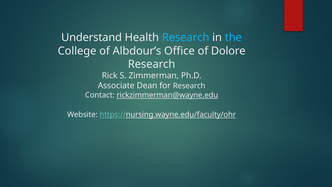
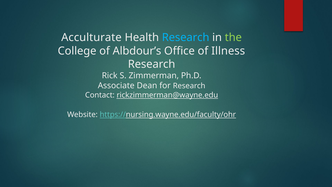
Understand: Understand -> Acculturate
the colour: light blue -> light green
Dolore: Dolore -> Illness
